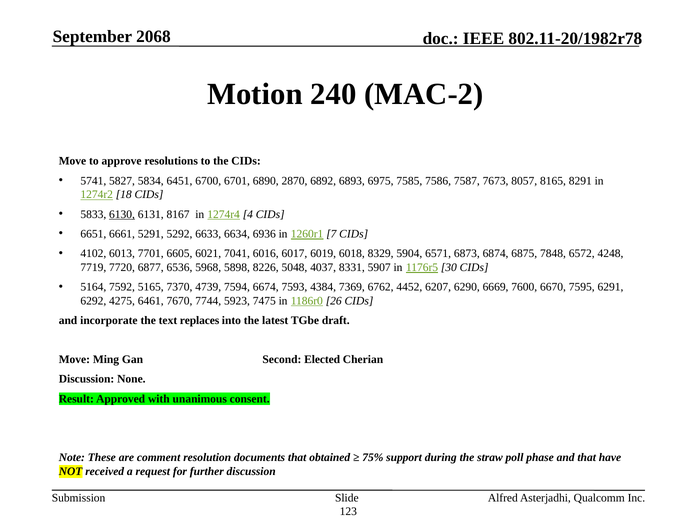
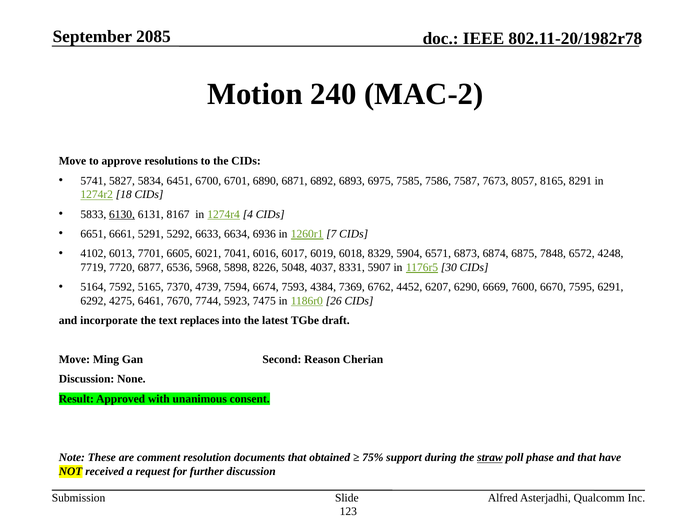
2068: 2068 -> 2085
2870: 2870 -> 6871
Elected: Elected -> Reason
straw underline: none -> present
